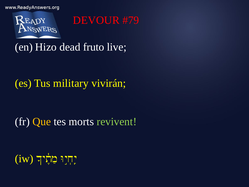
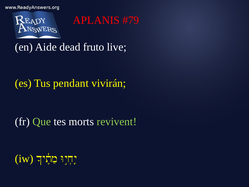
DEVOUR: DEVOUR -> APLANIS
Hizo: Hizo -> Aide
military: military -> pendant
Que colour: yellow -> light green
